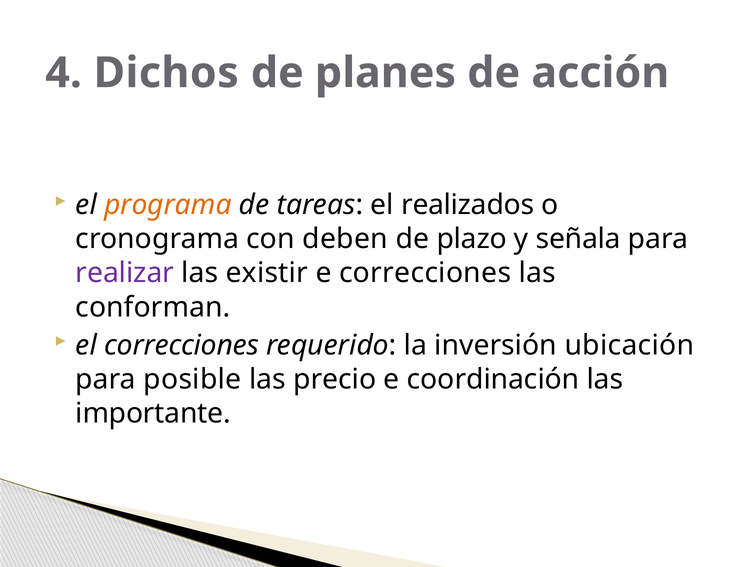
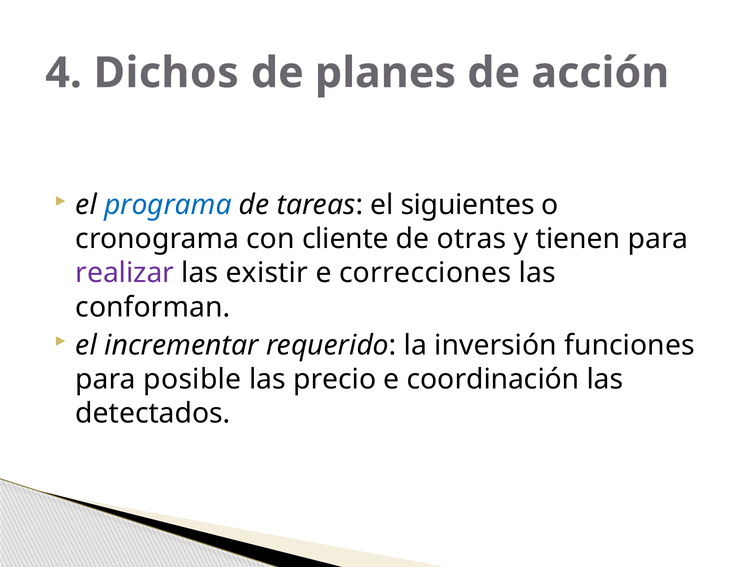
programa colour: orange -> blue
realizados: realizados -> siguientes
deben: deben -> cliente
plazo: plazo -> otras
señala: señala -> tienen
el correcciones: correcciones -> incrementar
ubicación: ubicación -> funciones
importante: importante -> detectados
